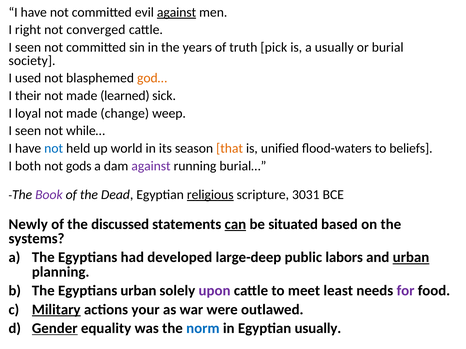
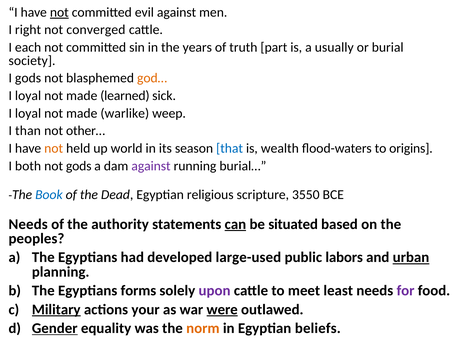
not at (59, 12) underline: none -> present
against at (177, 12) underline: present -> none
seen at (28, 47): seen -> each
pick: pick -> part
I used: used -> gods
their at (28, 96): their -> loyal
change: change -> warlike
seen at (28, 131): seen -> than
while…: while… -> other…
not at (54, 149) colour: blue -> orange
that colour: orange -> blue
unified: unified -> wealth
beliefs: beliefs -> origins
Book colour: purple -> blue
religious underline: present -> none
3031: 3031 -> 3550
Newly at (28, 224): Newly -> Needs
discussed: discussed -> authority
systems: systems -> peoples
large-deep: large-deep -> large-used
Egyptians urban: urban -> forms
were underline: none -> present
norm colour: blue -> orange
Egyptian usually: usually -> beliefs
